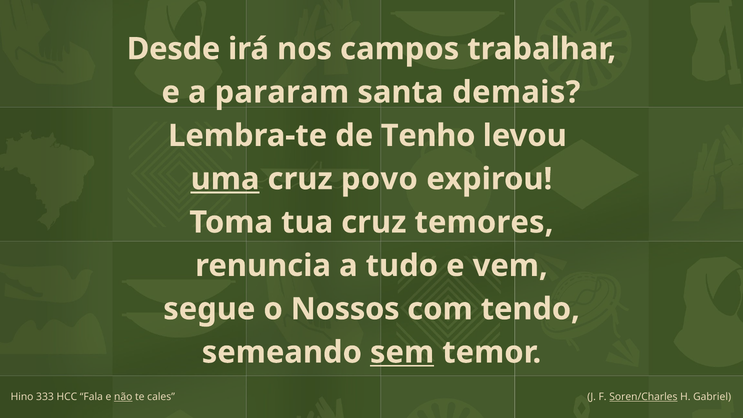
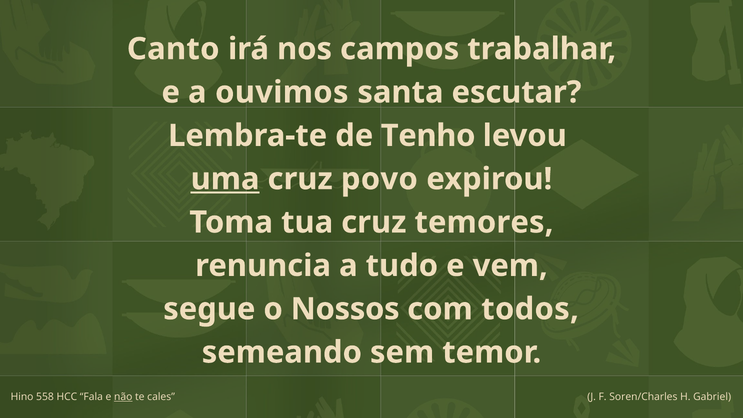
Desde: Desde -> Canto
pararam: pararam -> ouvimos
demais: demais -> escutar
tendo: tendo -> todos
sem underline: present -> none
333: 333 -> 558
Soren/Charles underline: present -> none
